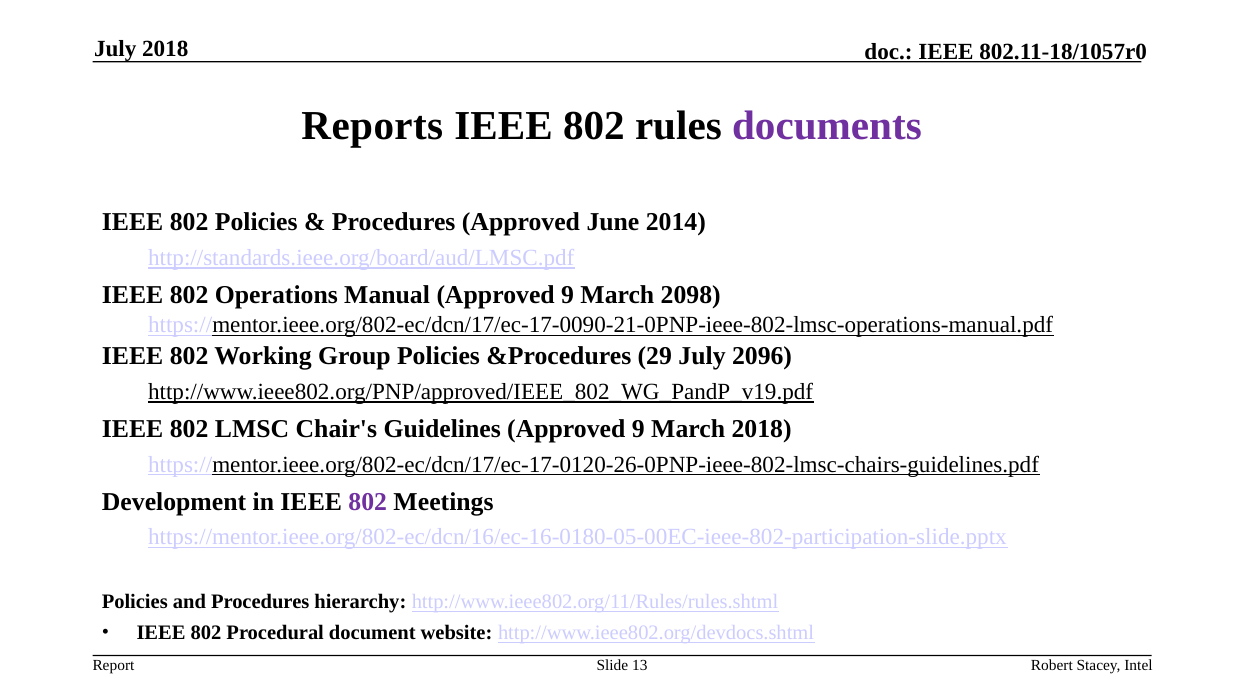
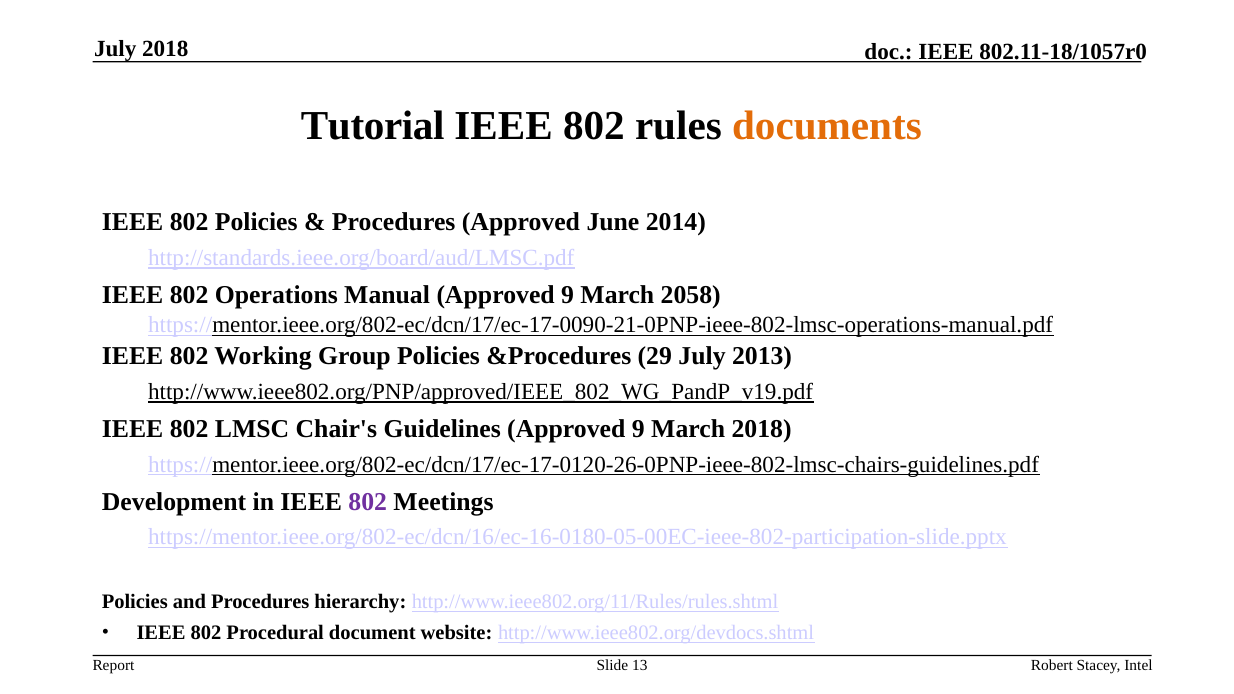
Reports: Reports -> Tutorial
documents colour: purple -> orange
2098: 2098 -> 2058
2096: 2096 -> 2013
